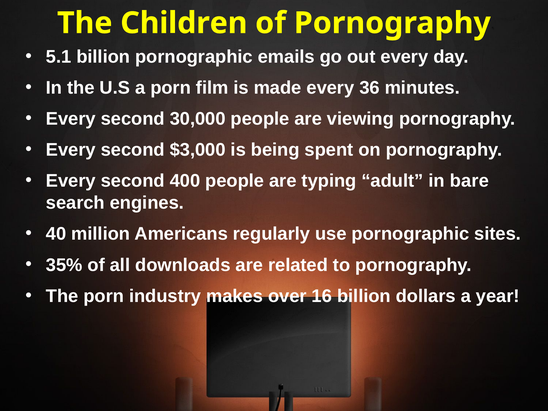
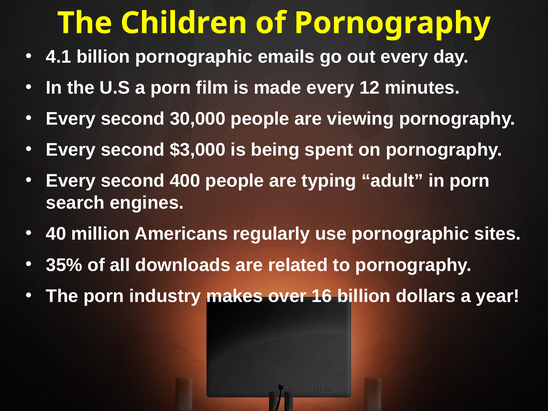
5.1: 5.1 -> 4.1
36: 36 -> 12
in bare: bare -> porn
